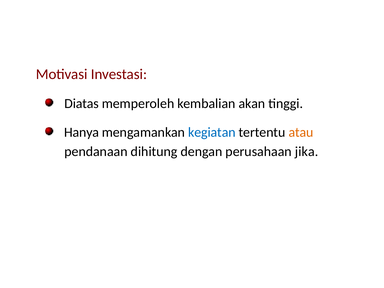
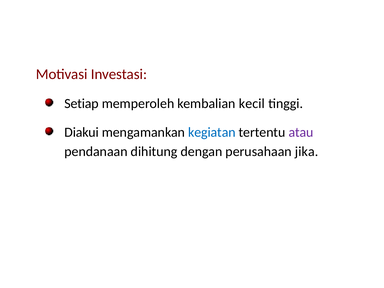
Diatas: Diatas -> Setiap
akan: akan -> kecil
Hanya: Hanya -> Diakui
atau colour: orange -> purple
